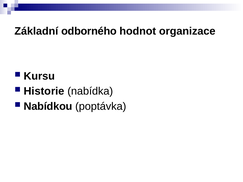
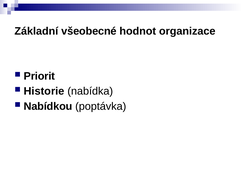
odborného: odborného -> všeobecné
Kursu: Kursu -> Priorit
